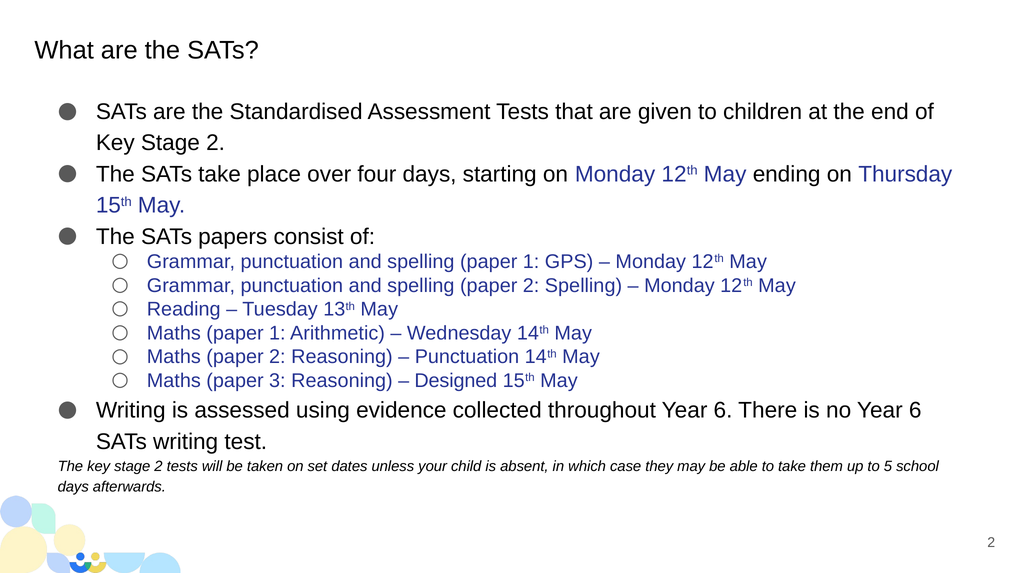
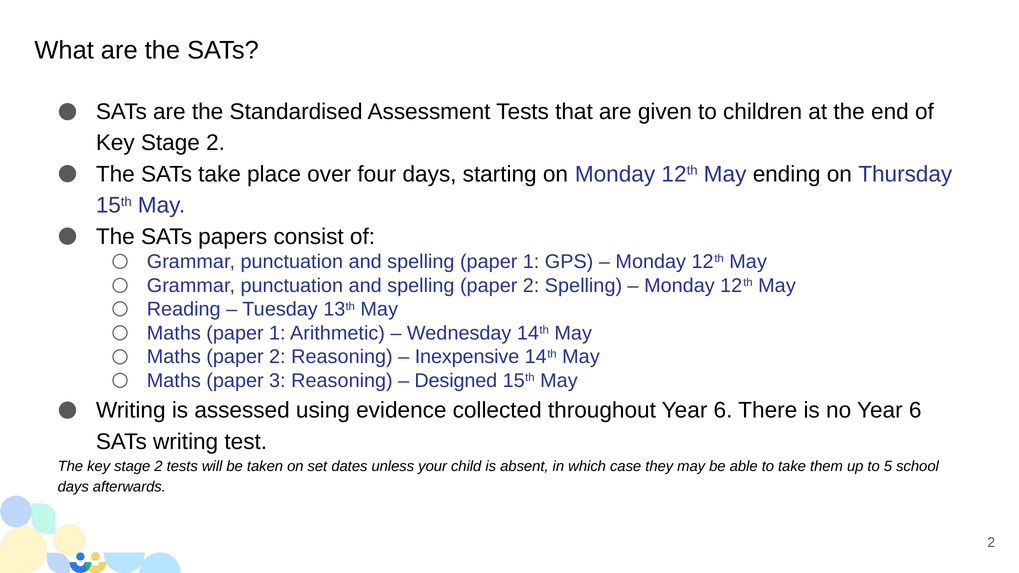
Punctuation at (467, 357): Punctuation -> Inexpensive
